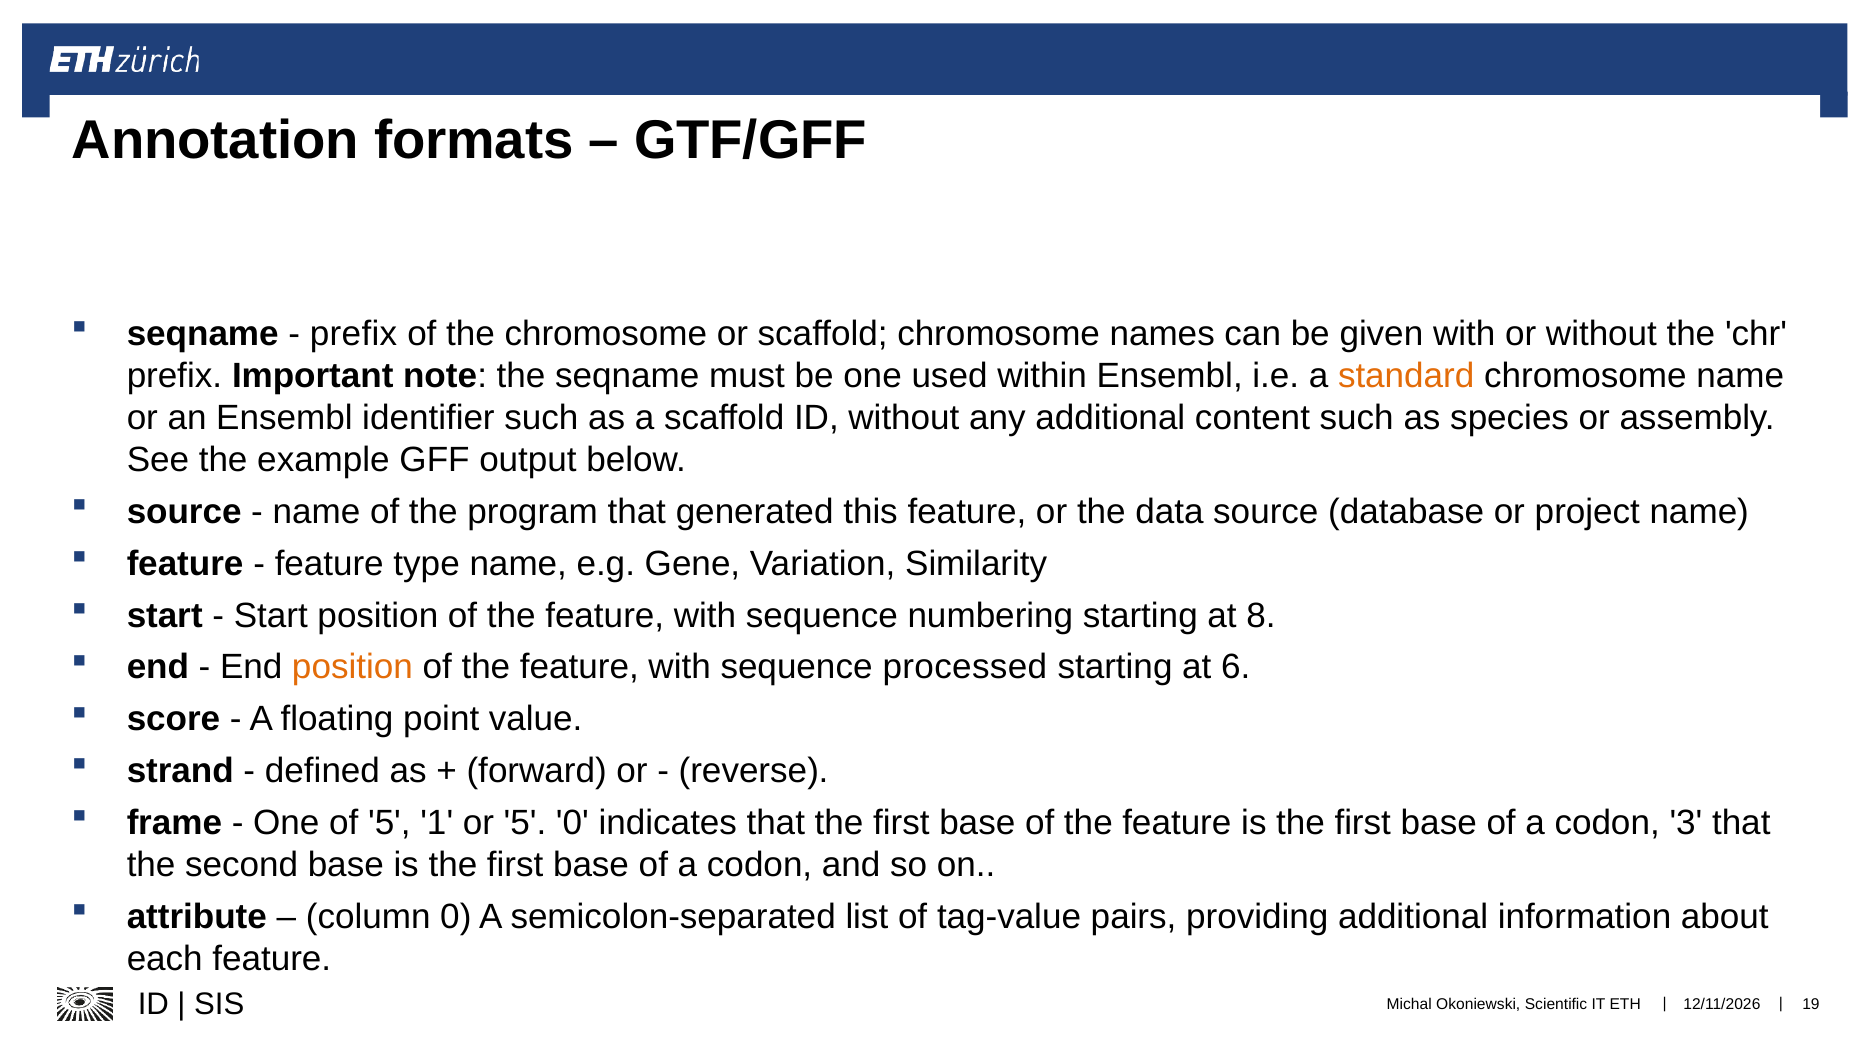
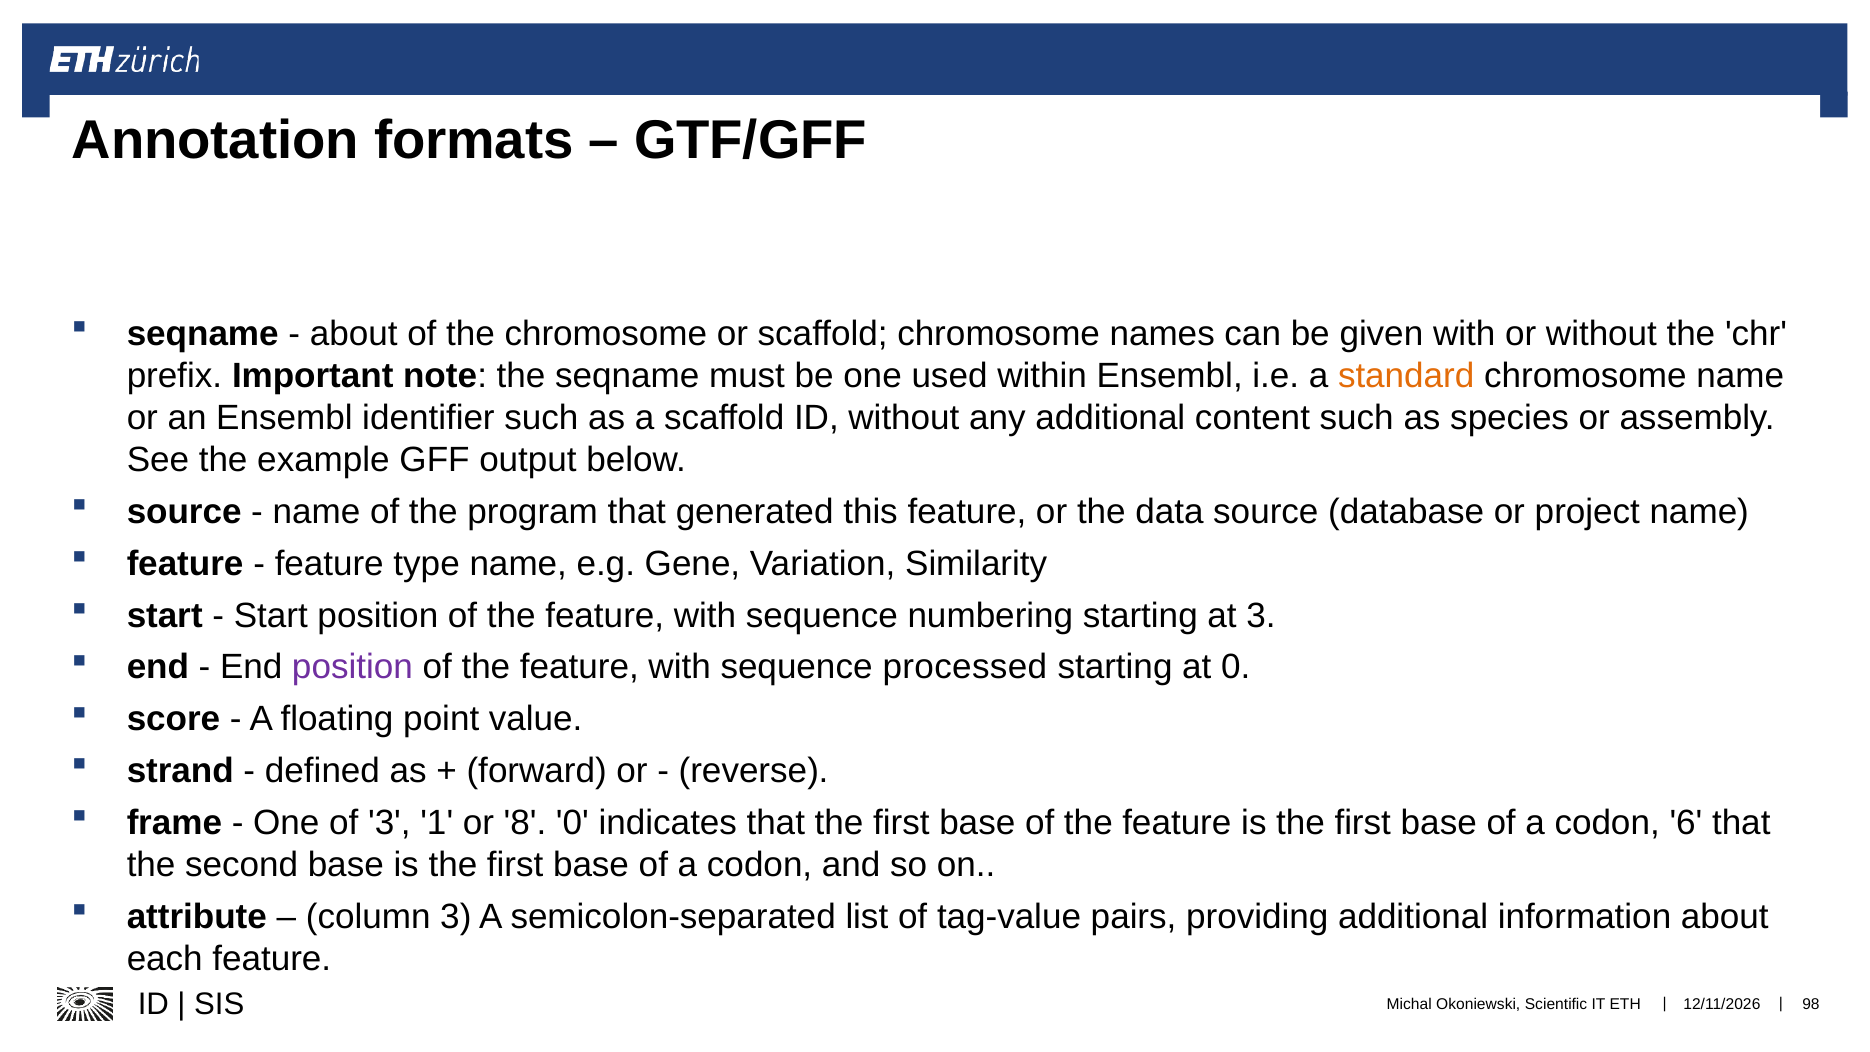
prefix at (354, 334): prefix -> about
at 8: 8 -> 3
position at (352, 668) colour: orange -> purple
at 6: 6 -> 0
of 5: 5 -> 3
or 5: 5 -> 8
3: 3 -> 6
column 0: 0 -> 3
19: 19 -> 98
